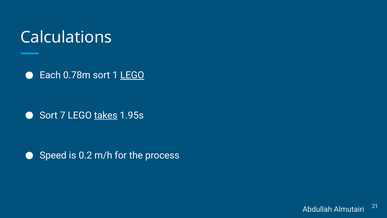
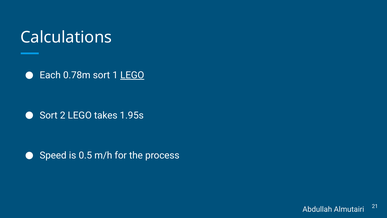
7: 7 -> 2
takes underline: present -> none
0.2: 0.2 -> 0.5
